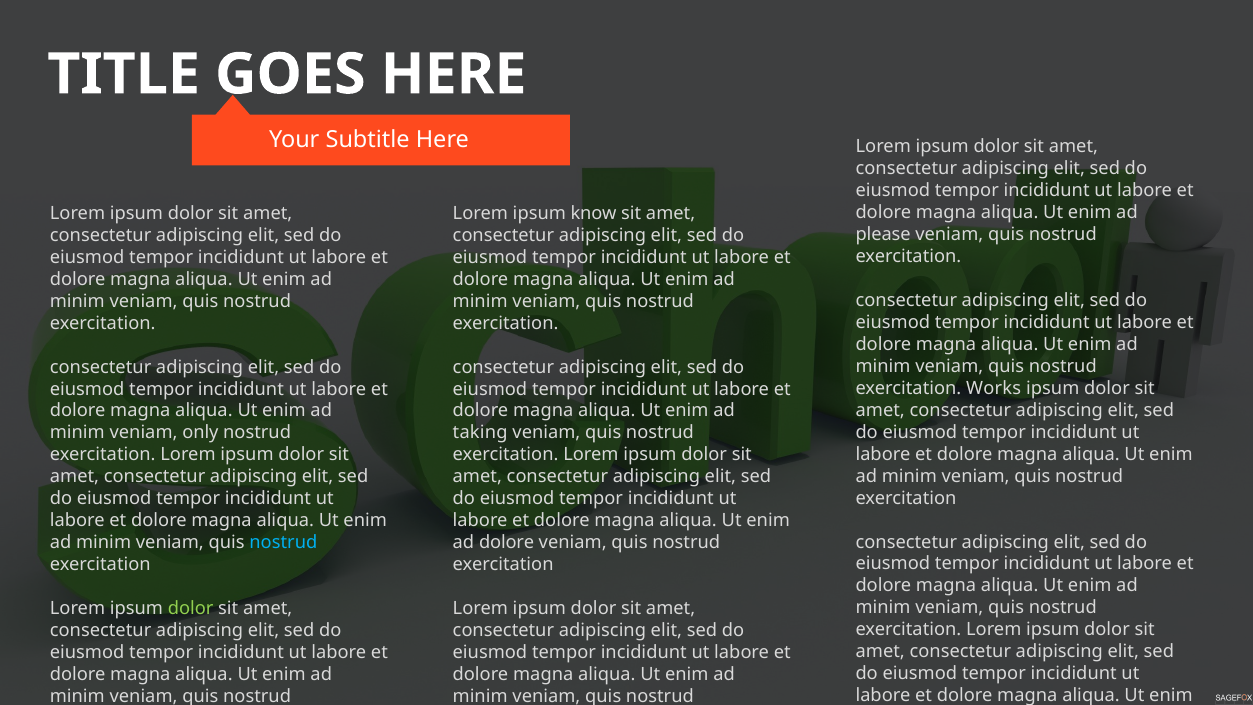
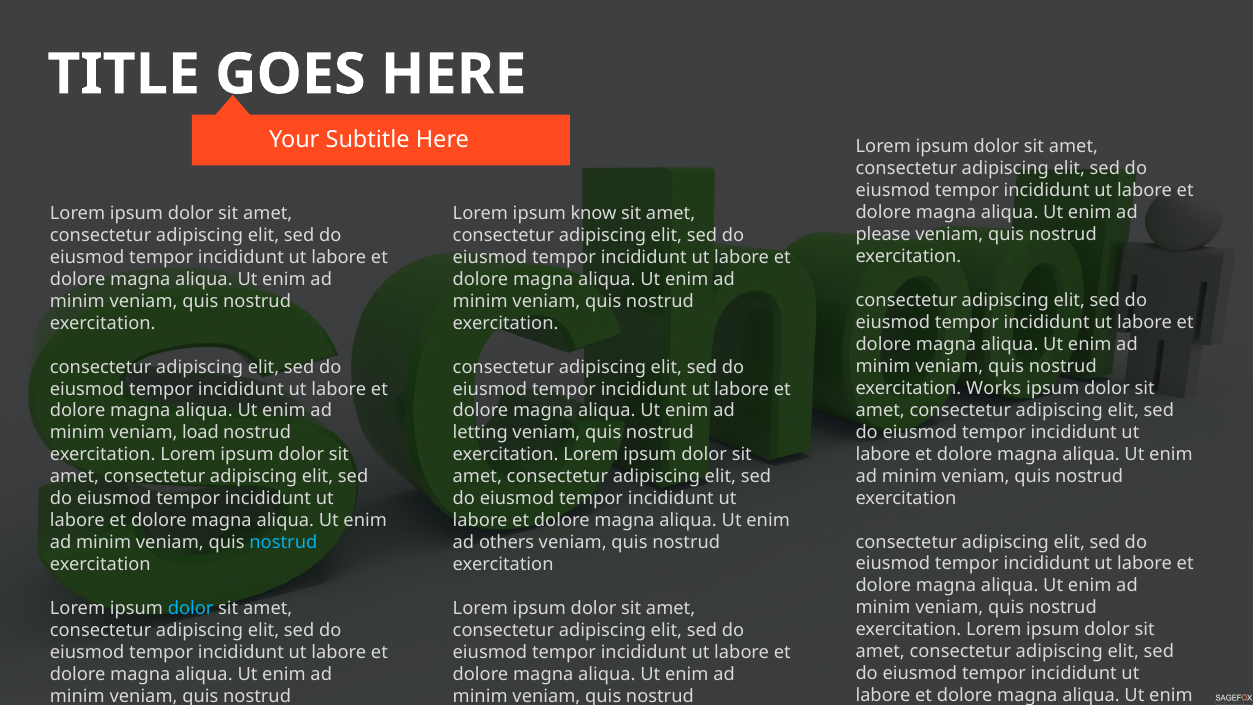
only: only -> load
taking: taking -> letting
ad dolore: dolore -> others
dolor at (191, 608) colour: light green -> light blue
